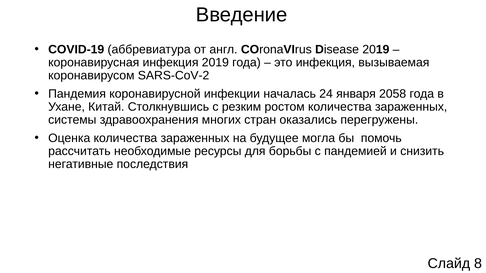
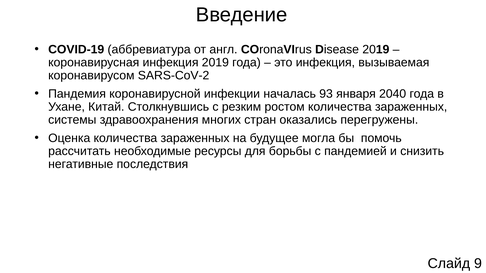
24: 24 -> 93
2058: 2058 -> 2040
8: 8 -> 9
